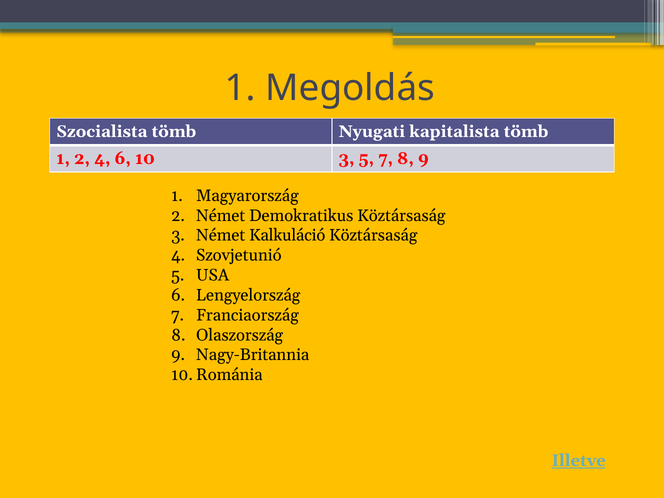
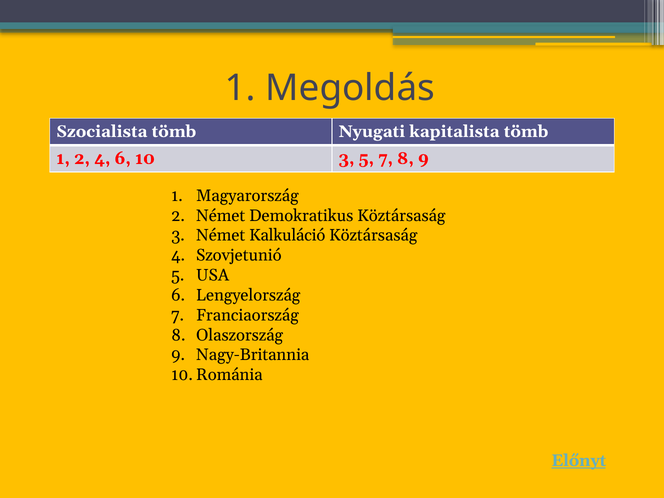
Illetve: Illetve -> Előnyt
